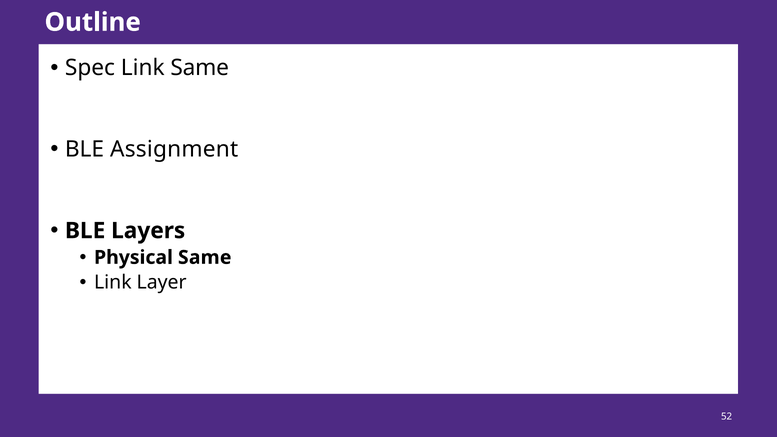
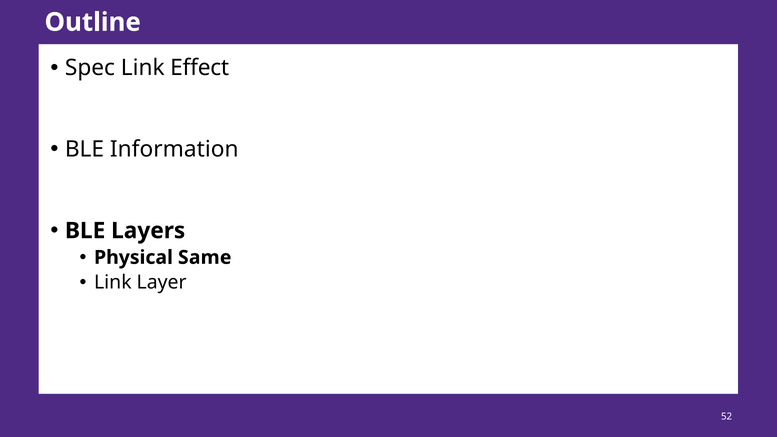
Link Same: Same -> Effect
Assignment: Assignment -> Information
